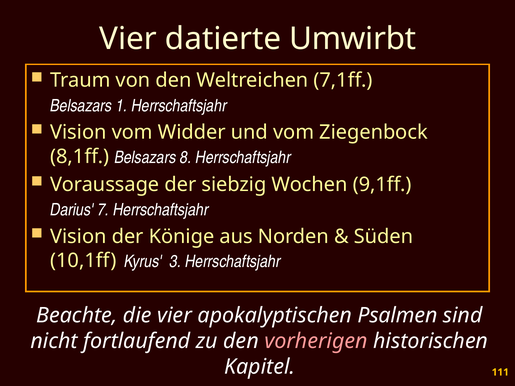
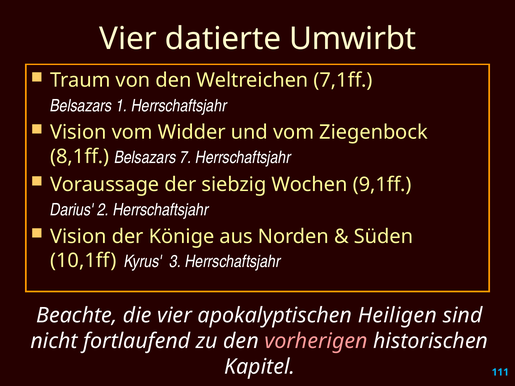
8: 8 -> 7
7: 7 -> 2
Psalmen: Psalmen -> Heiligen
111 colour: yellow -> light blue
